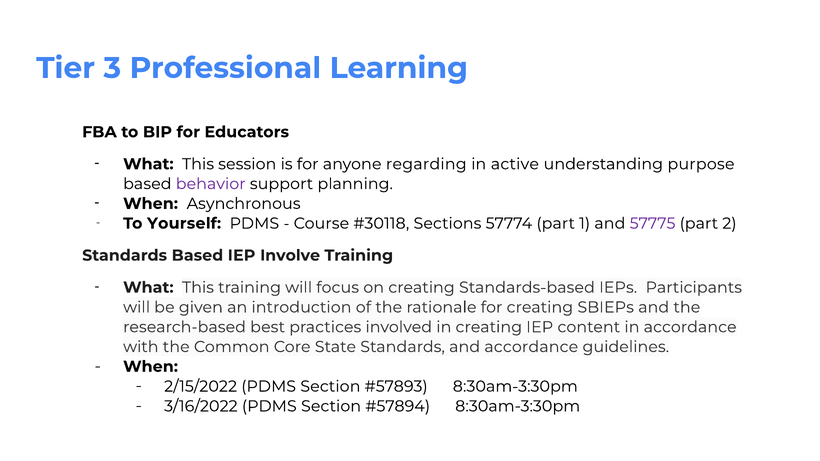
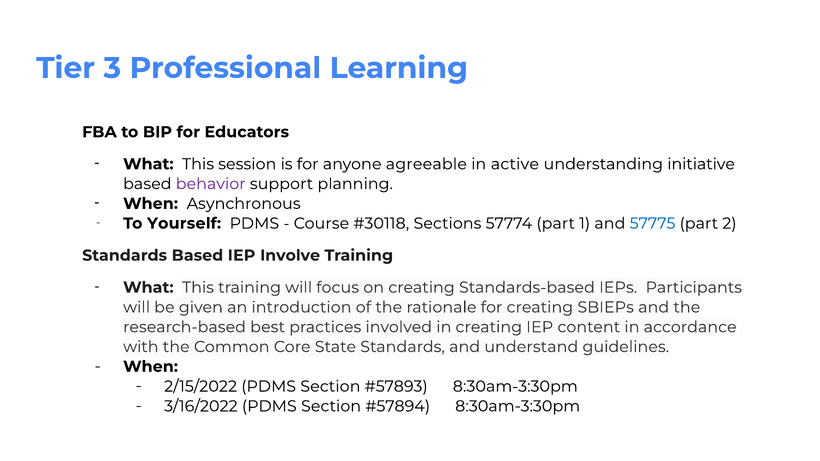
regarding: regarding -> agreeable
purpose: purpose -> initiative
57775 colour: purple -> blue
and accordance: accordance -> understand
